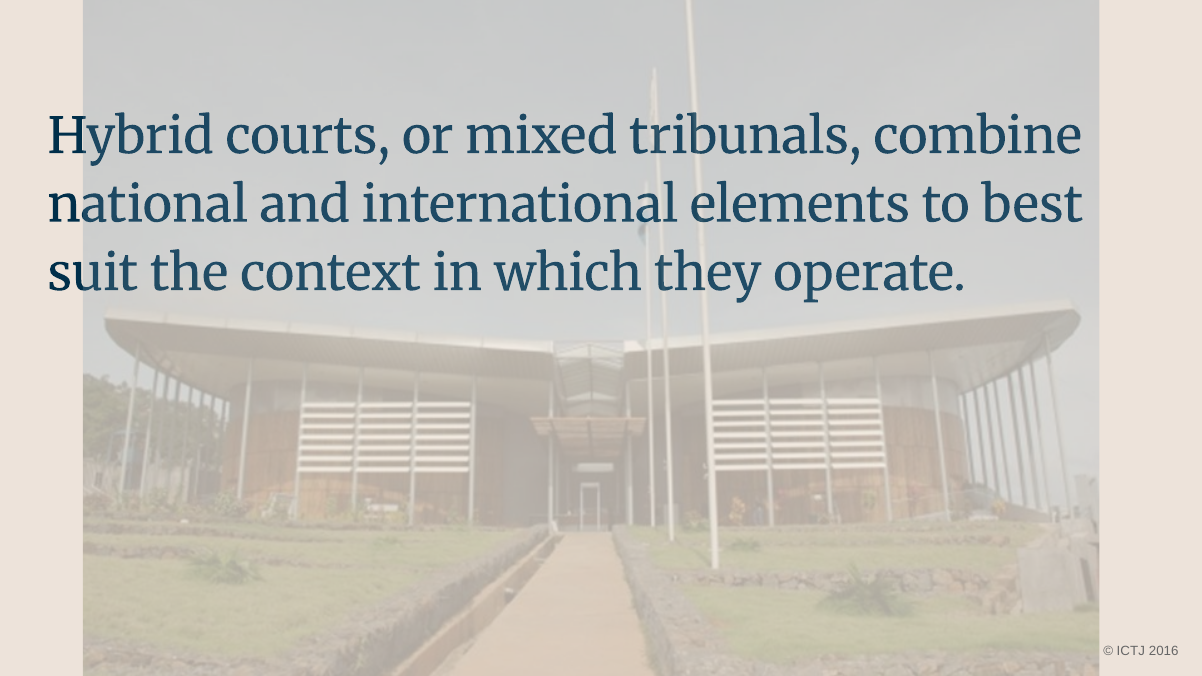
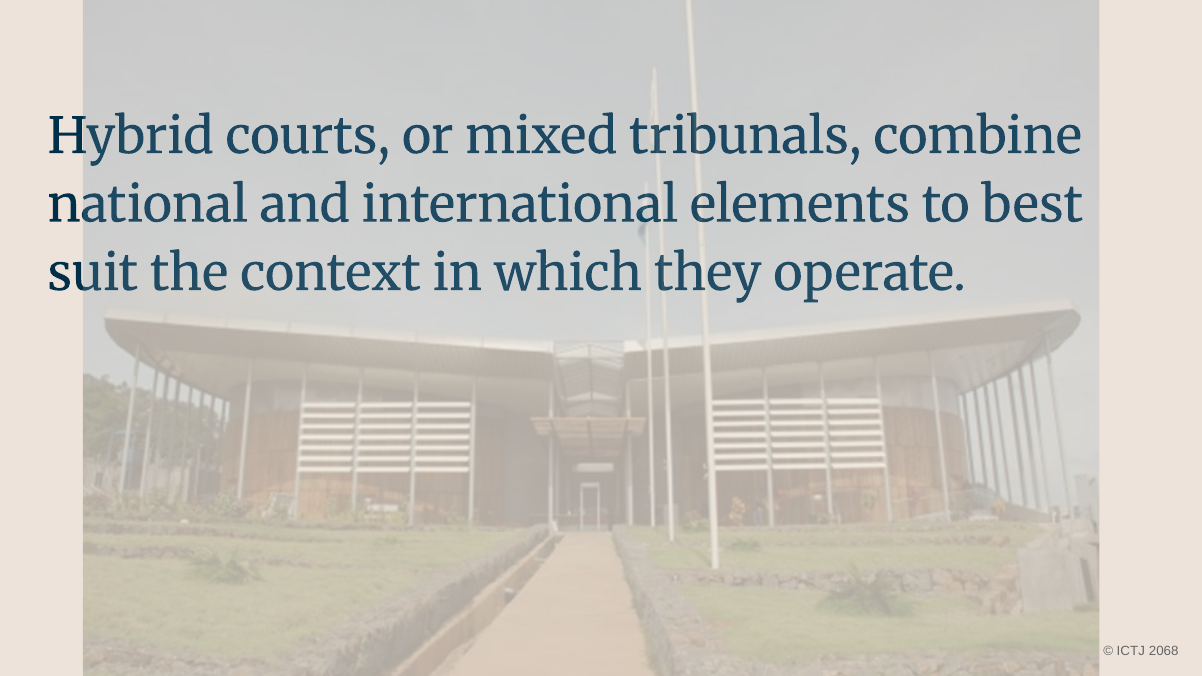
2016: 2016 -> 2068
